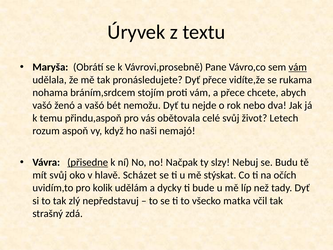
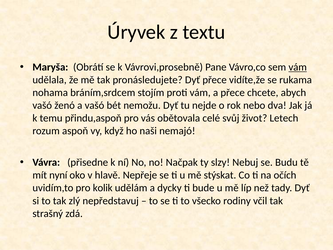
přisedne underline: present -> none
mít svůj: svůj -> nyní
Scházet: Scházet -> Nepřeje
matka: matka -> rodiny
